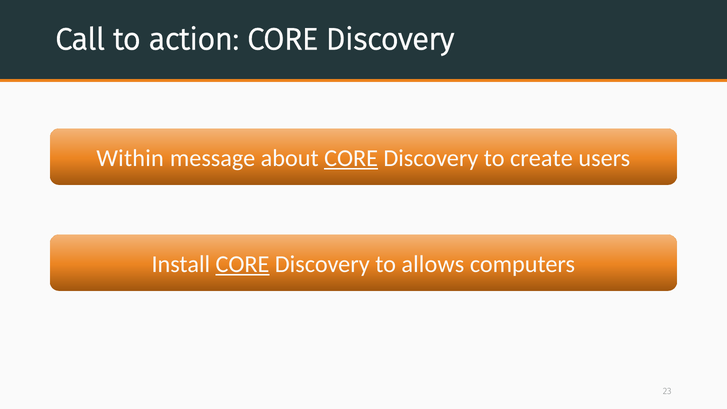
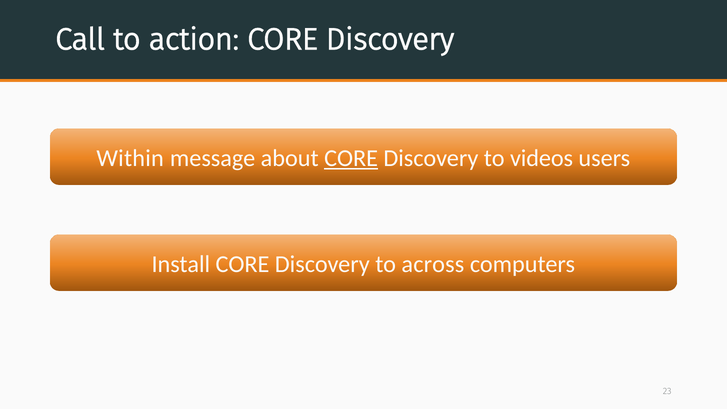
create: create -> videos
CORE at (242, 264) underline: present -> none
allows: allows -> across
